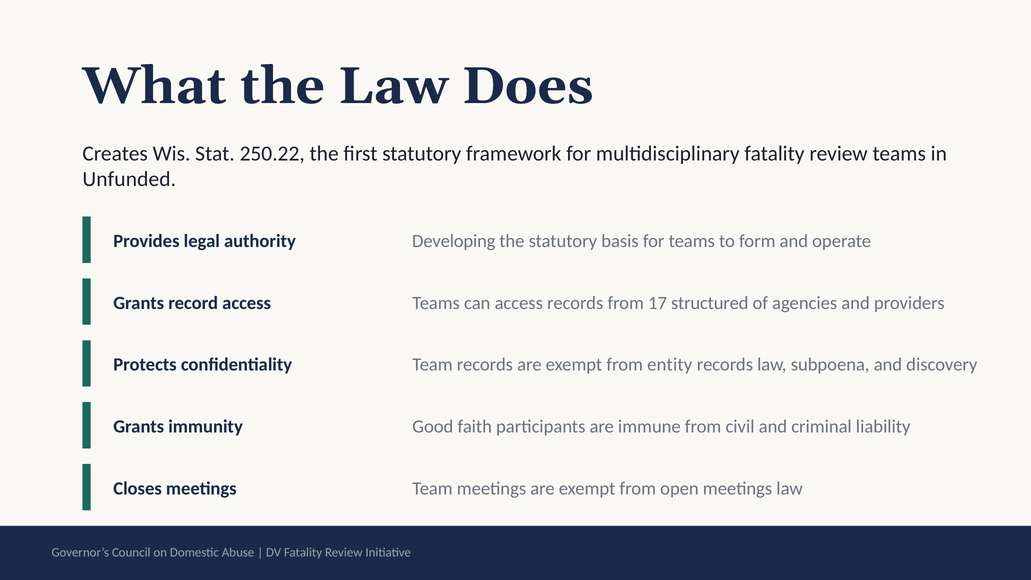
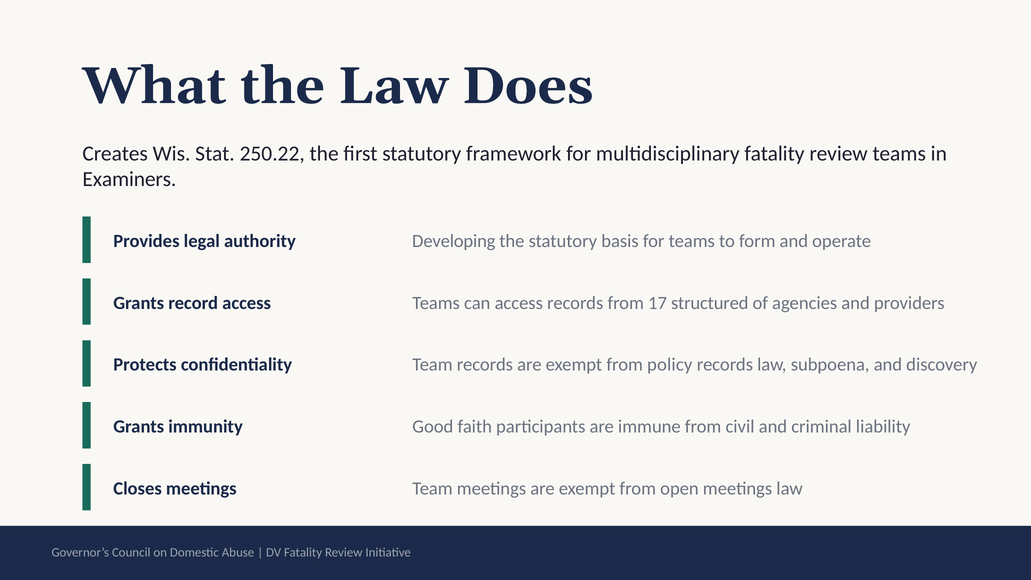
Unfunded: Unfunded -> Examiners
entity: entity -> policy
